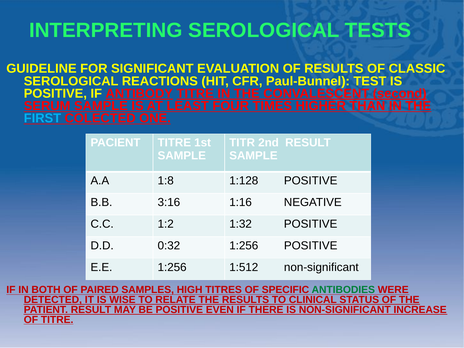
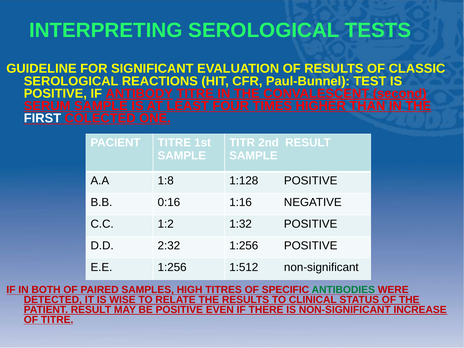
FIRST colour: light blue -> white
3:16: 3:16 -> 0:16
0:32: 0:32 -> 2:32
